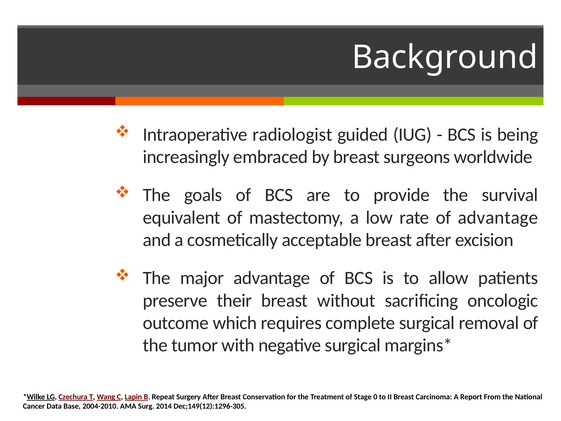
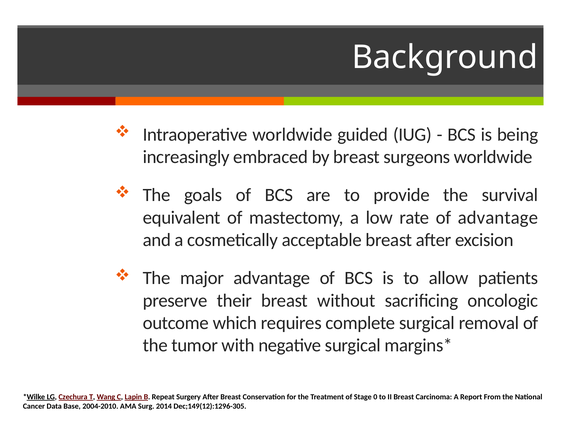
Intraoperative radiologist: radiologist -> worldwide
